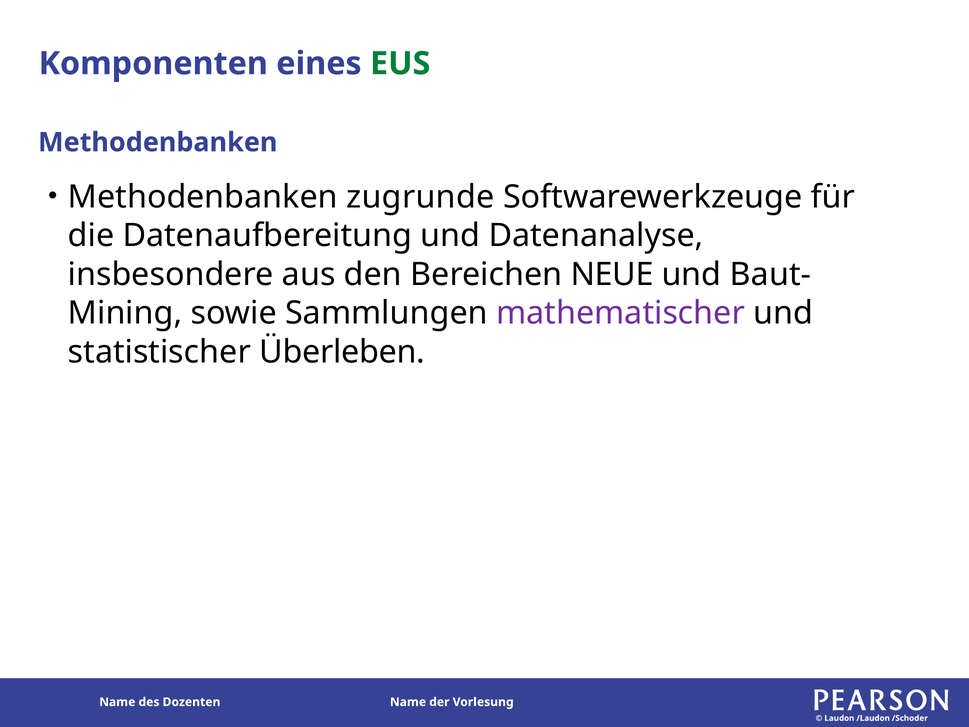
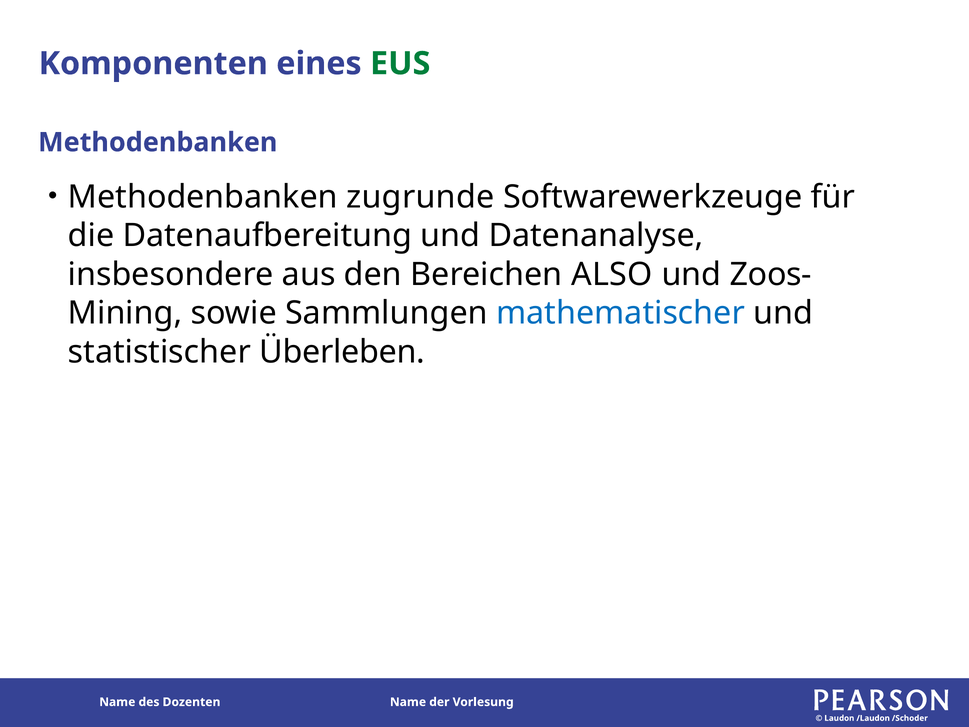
NEUE: NEUE -> ALSO
Baut-: Baut- -> Zoos-
mathematischer colour: purple -> blue
